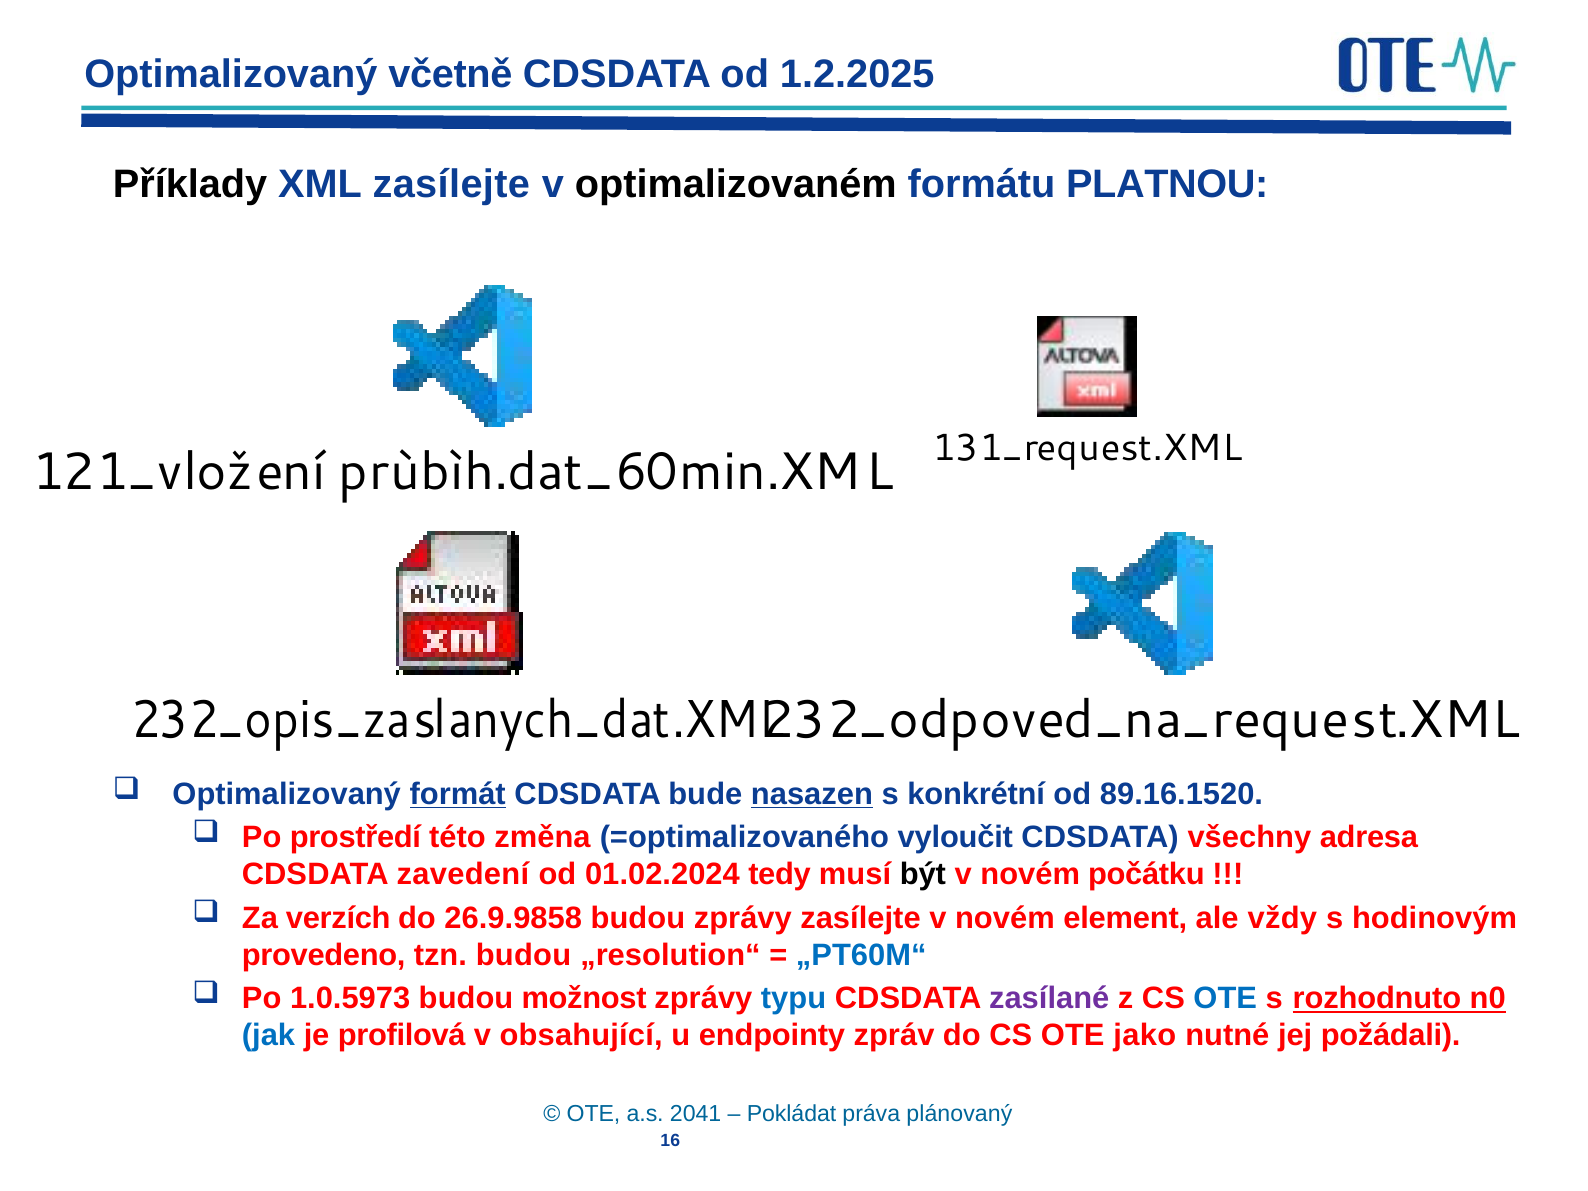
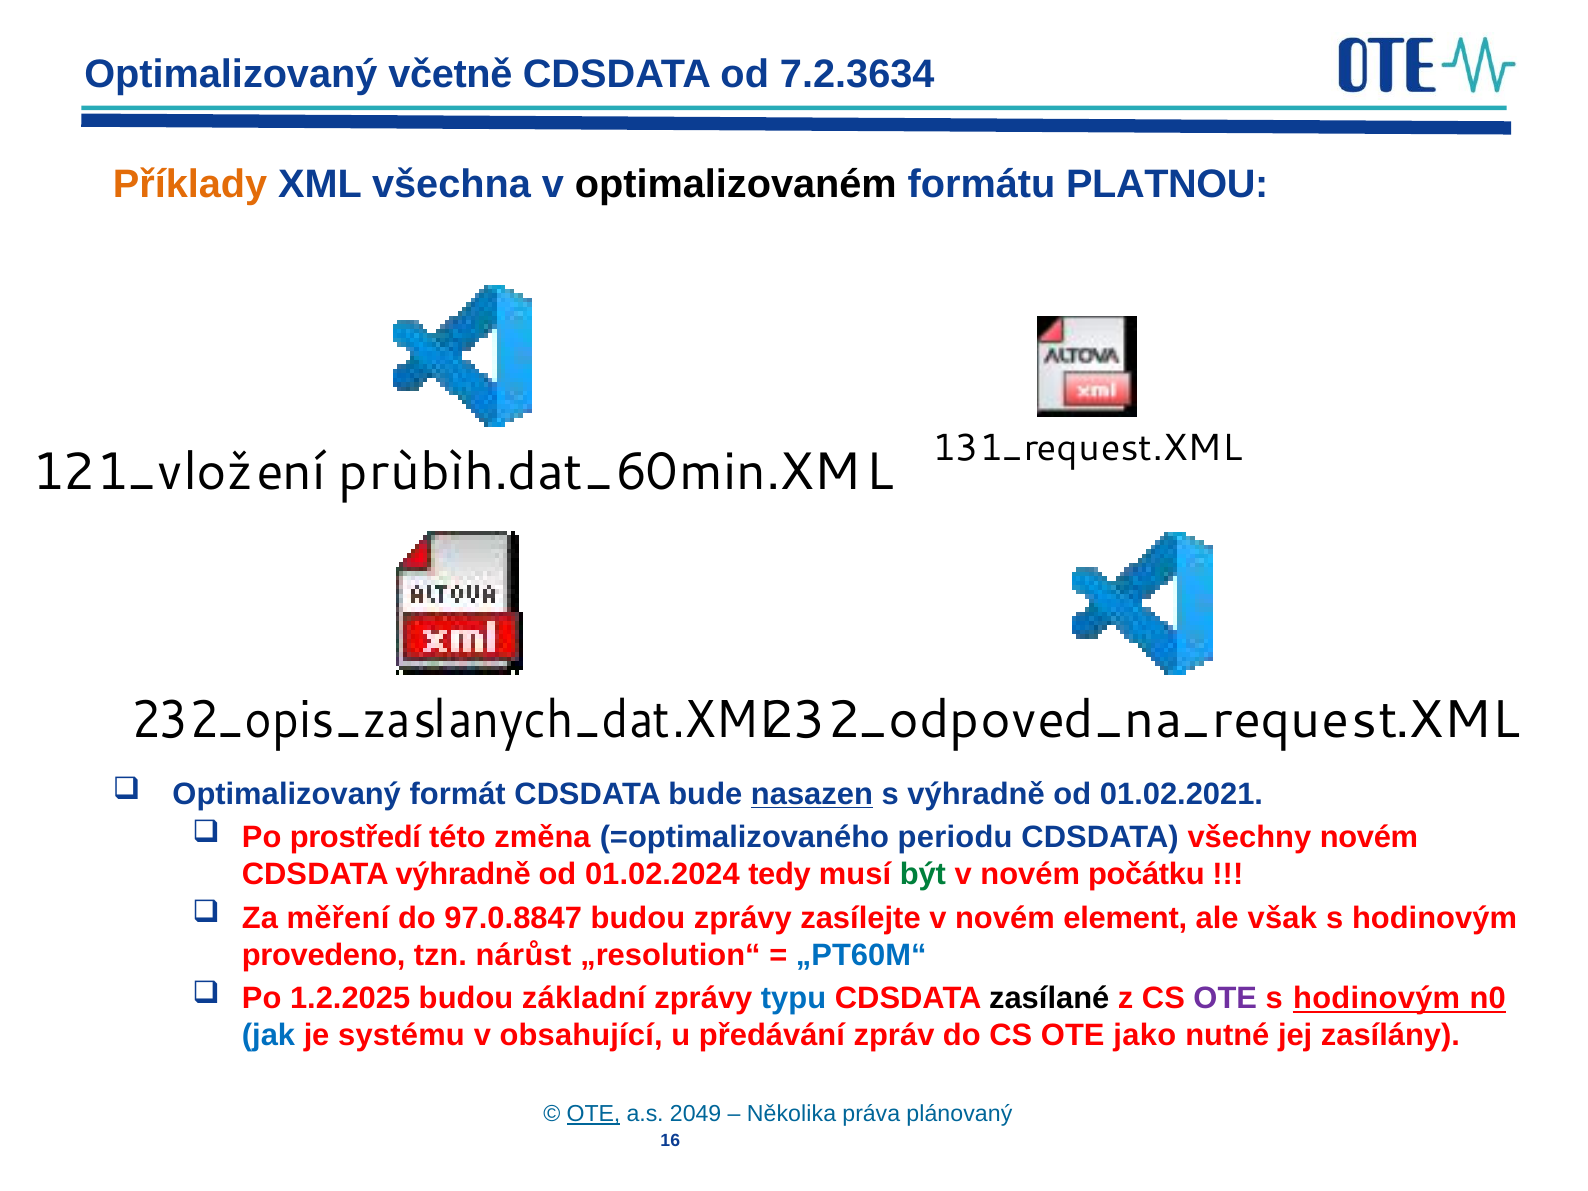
1.2.2025: 1.2.2025 -> 7.2.3634
Příklady colour: black -> orange
XML zasílejte: zasílejte -> všechna
formát underline: present -> none
s konkrétní: konkrétní -> výhradně
89.16.1520: 89.16.1520 -> 01.02.2021
vyloučit: vyloučit -> periodu
všechny adresa: adresa -> novém
CDSDATA zavedení: zavedení -> výhradně
být colour: black -> green
verzích: verzích -> měření
26.9.9858: 26.9.9858 -> 97.0.8847
vždy: vždy -> však
tzn budou: budou -> nárůst
1.0.5973: 1.0.5973 -> 1.2.2025
možnost: možnost -> základní
zasílané colour: purple -> black
OTE at (1225, 998) colour: blue -> purple
rozhodnuto at (1377, 998): rozhodnuto -> hodinovým
profilová: profilová -> systému
endpointy: endpointy -> předávání
požádali: požádali -> zasílány
OTE at (594, 1114) underline: none -> present
2041: 2041 -> 2049
Pokládat: Pokládat -> Několika
